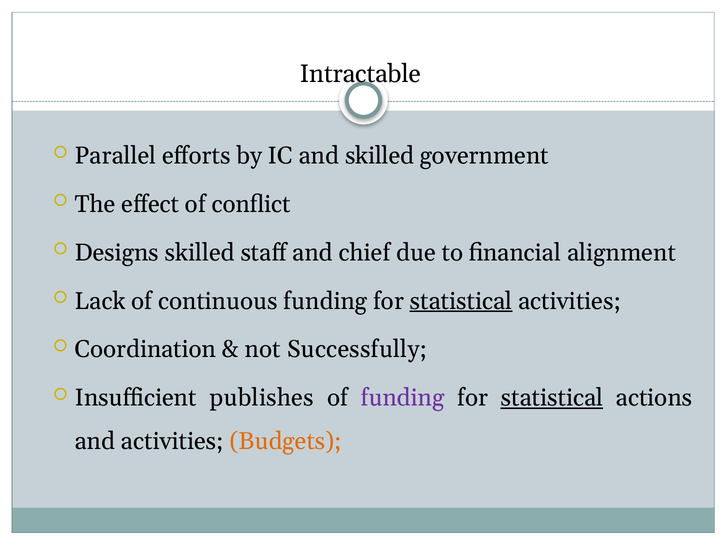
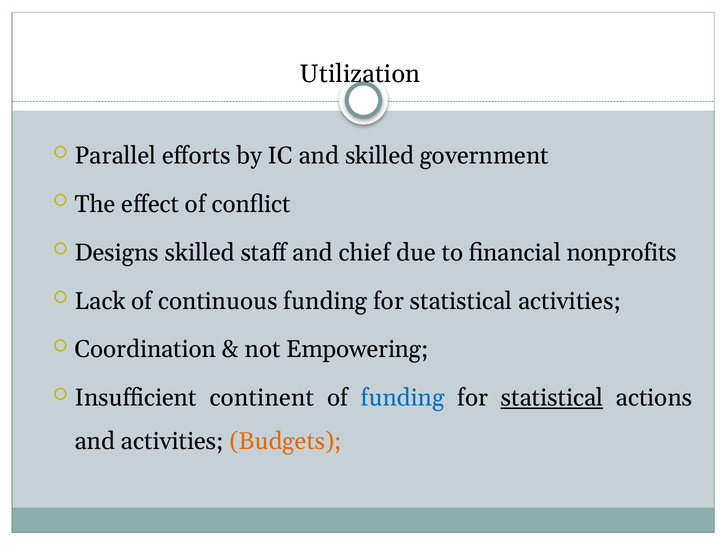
Intractable: Intractable -> Utilization
alignment: alignment -> nonprofits
statistical at (461, 301) underline: present -> none
Successfully: Successfully -> Empowering
publishes: publishes -> continent
funding at (403, 398) colour: purple -> blue
